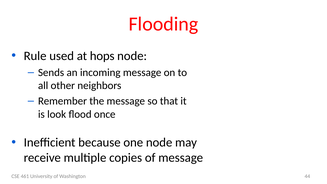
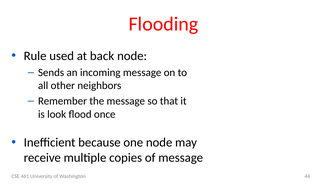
hops: hops -> back
